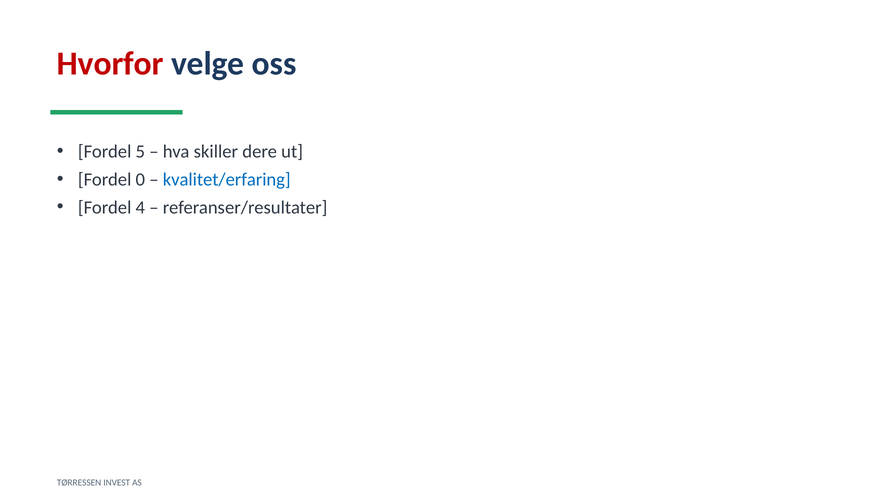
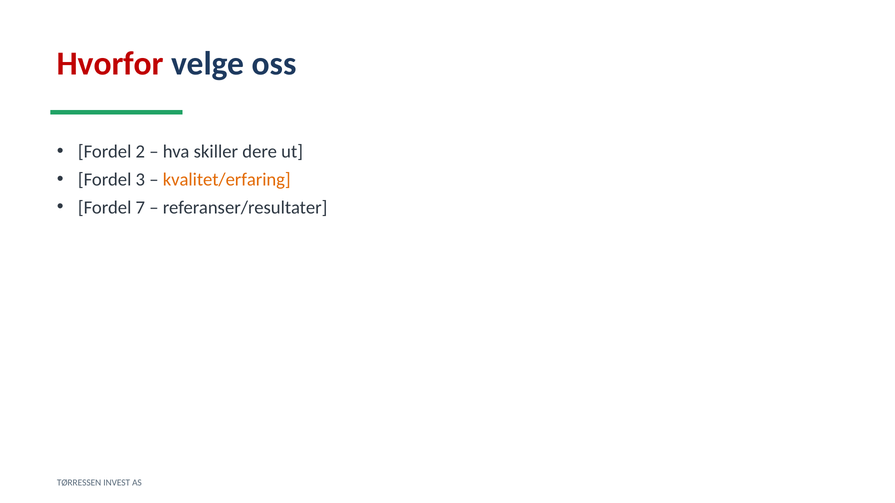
5: 5 -> 2
0: 0 -> 3
kvalitet/erfaring colour: blue -> orange
4: 4 -> 7
